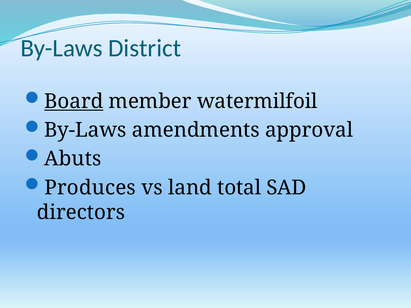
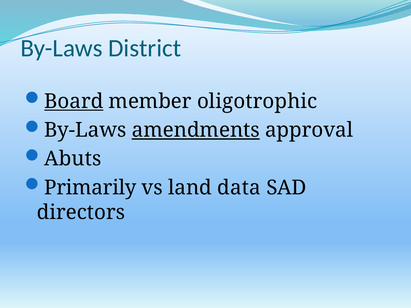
watermilfoil: watermilfoil -> oligotrophic
amendments underline: none -> present
Produces: Produces -> Primarily
total: total -> data
